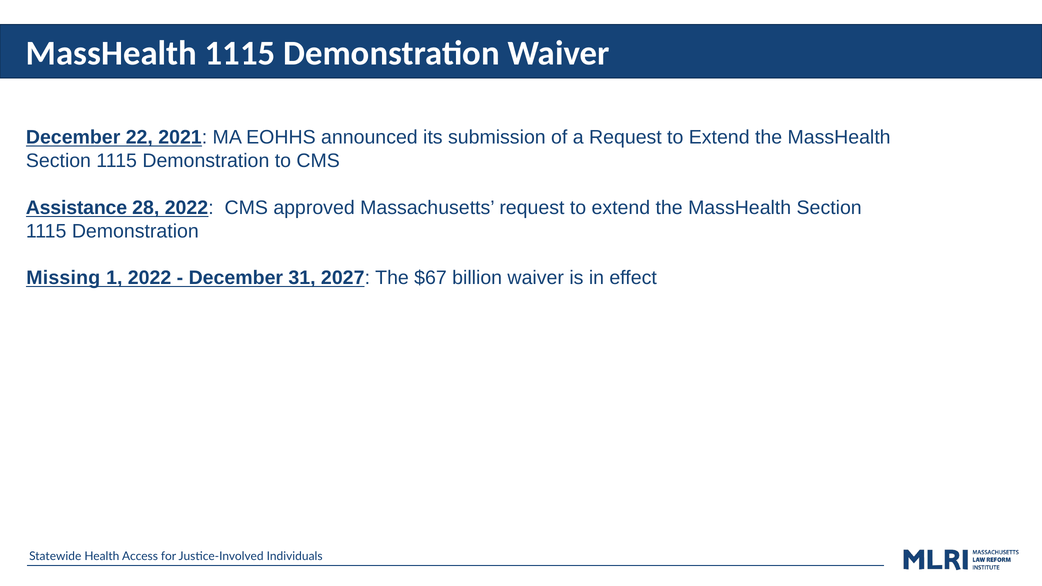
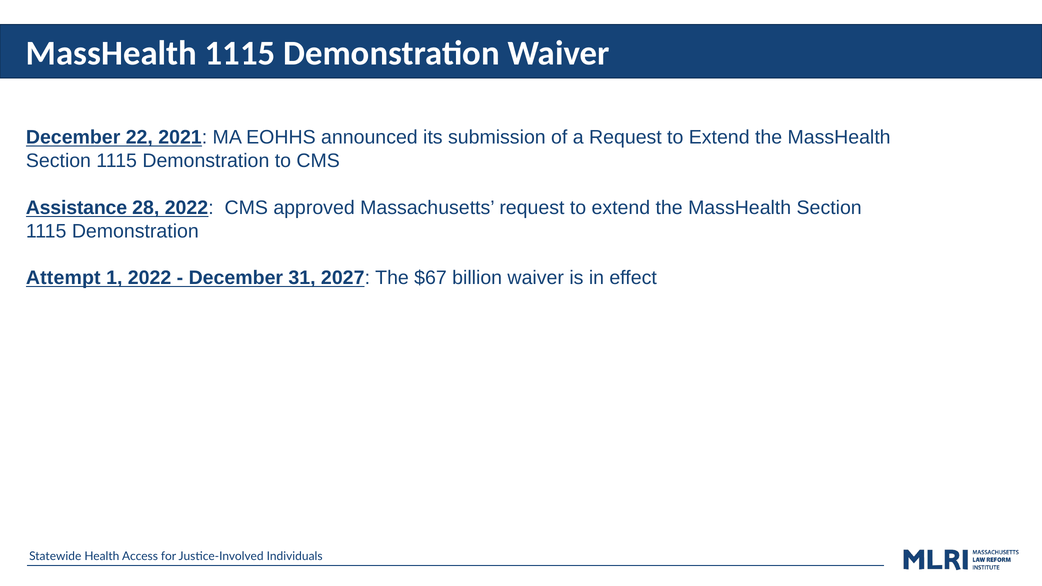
Missing: Missing -> Attempt
